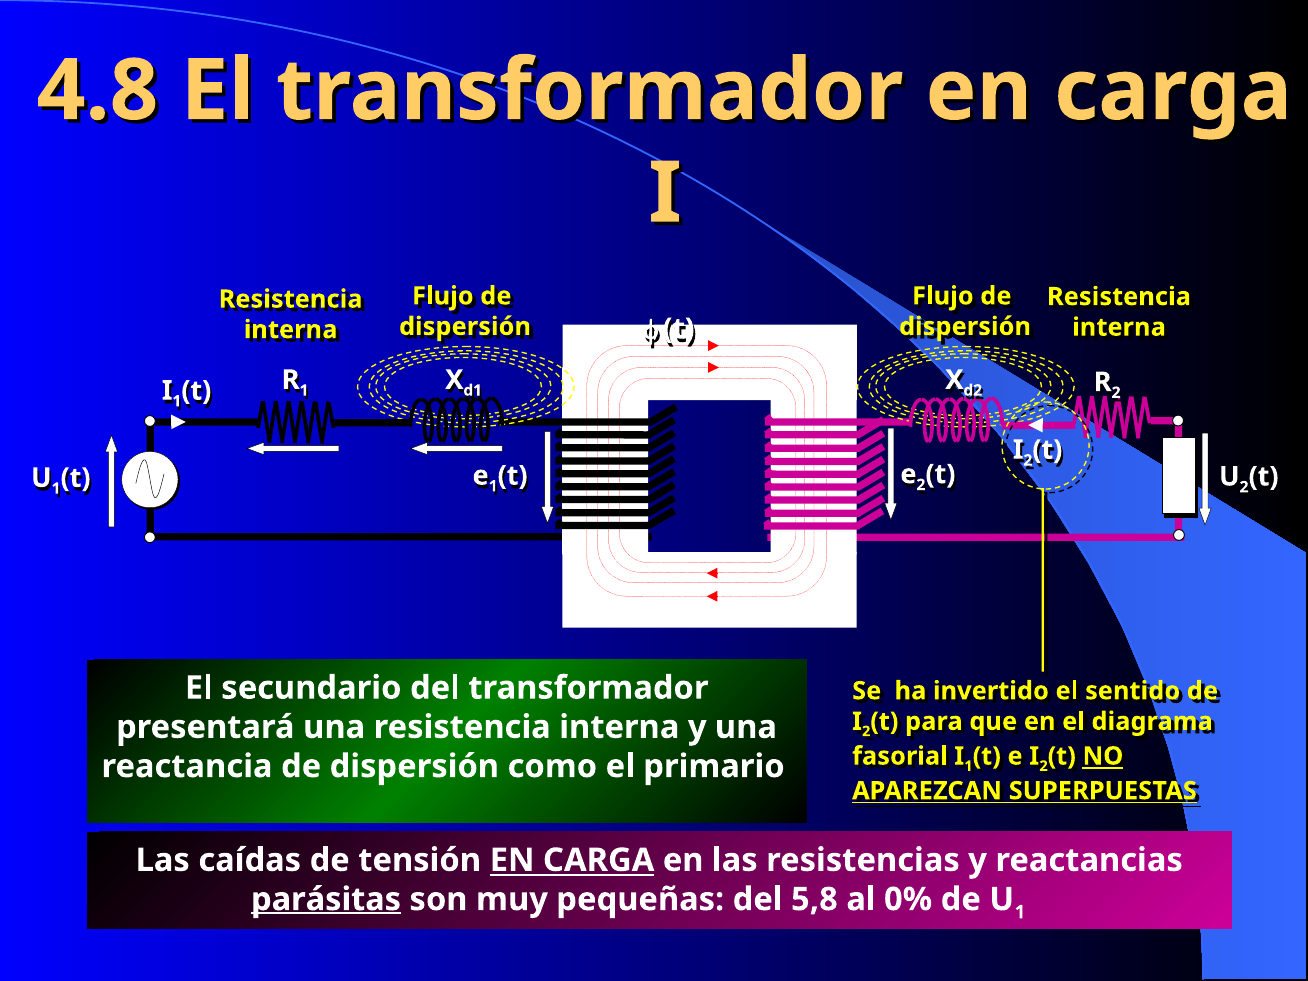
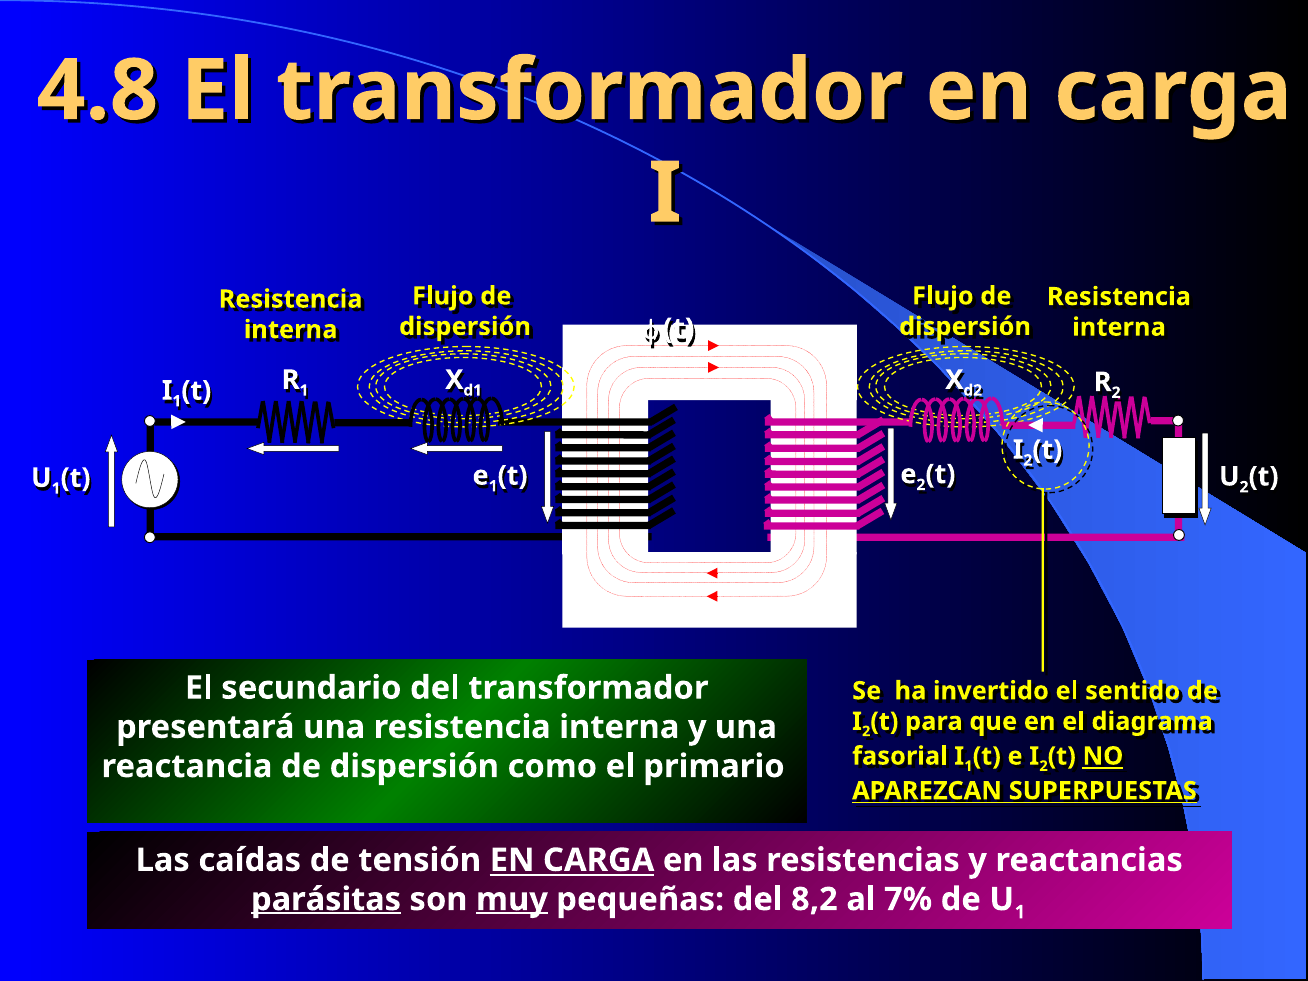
muy underline: none -> present
5,8: 5,8 -> 8,2
0%: 0% -> 7%
